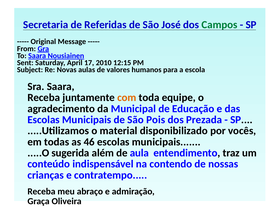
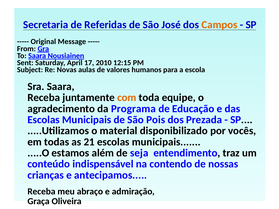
Campos colour: green -> orange
Municipal: Municipal -> Programa
46: 46 -> 21
sugerida: sugerida -> estamos
aula: aula -> seja
contratempo: contratempo -> antecipamos
